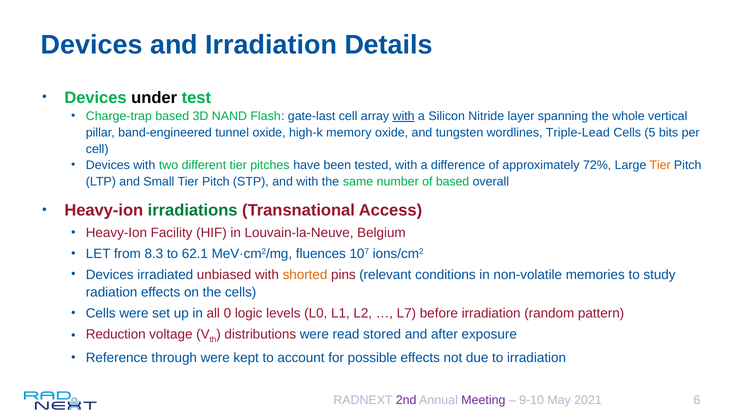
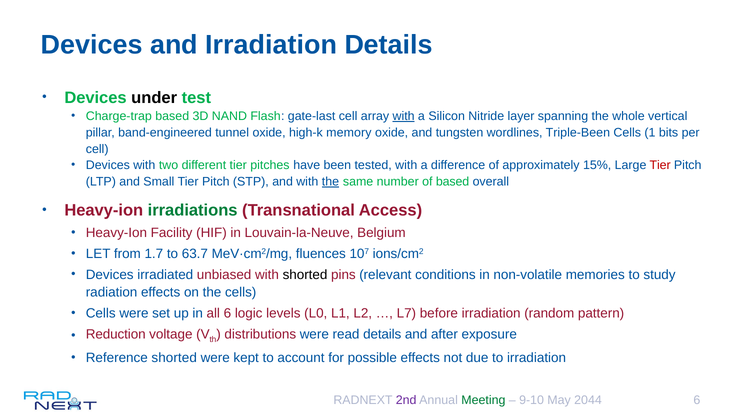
Triple-Lead: Triple-Lead -> Triple-Been
5: 5 -> 1
72%: 72% -> 15%
Tier at (660, 165) colour: orange -> red
the at (330, 182) underline: none -> present
8.3: 8.3 -> 1.7
62.1: 62.1 -> 63.7
shorted at (305, 275) colour: orange -> black
all 0: 0 -> 6
read stored: stored -> details
Reference through: through -> shorted
Meeting colour: purple -> green
2021: 2021 -> 2044
